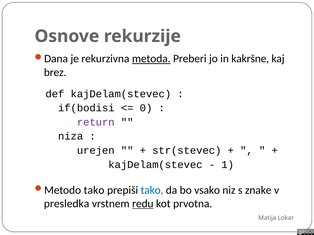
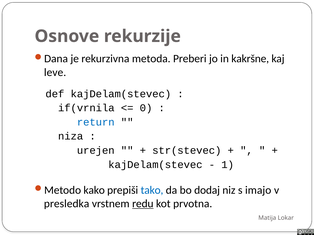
metoda underline: present -> none
brez: brez -> leve
if(bodisi: if(bodisi -> if(vrnila
return colour: purple -> blue
tako at (94, 190): tako -> kako
vsako: vsako -> dodaj
znake: znake -> imajo
